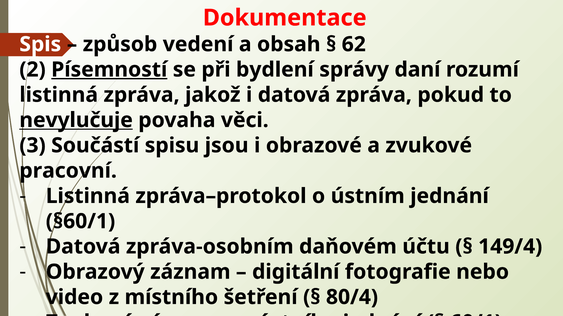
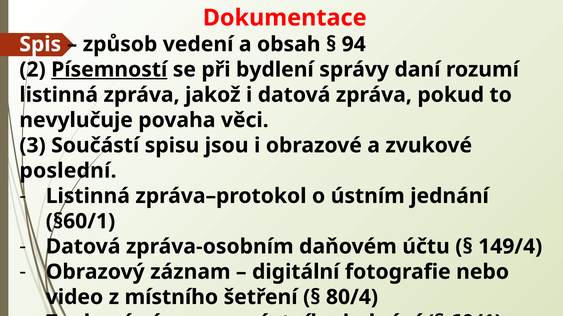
62: 62 -> 94
nevylučuje underline: present -> none
pracovní: pracovní -> poslední
